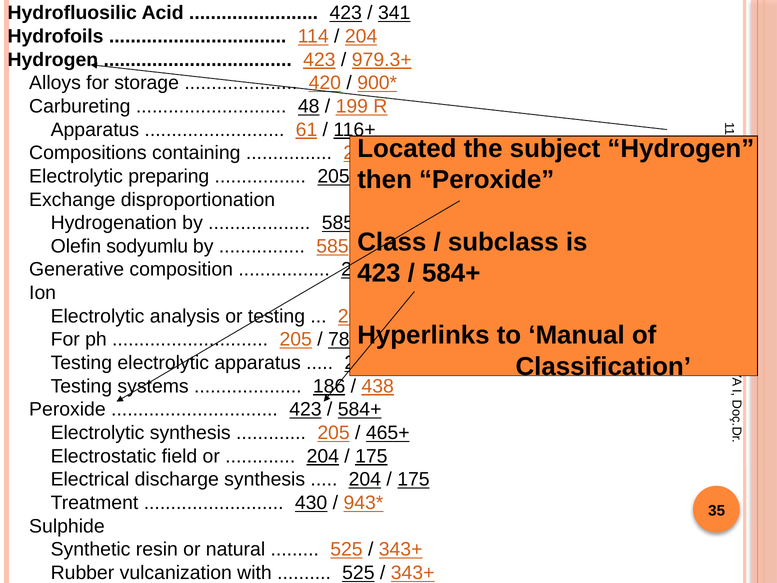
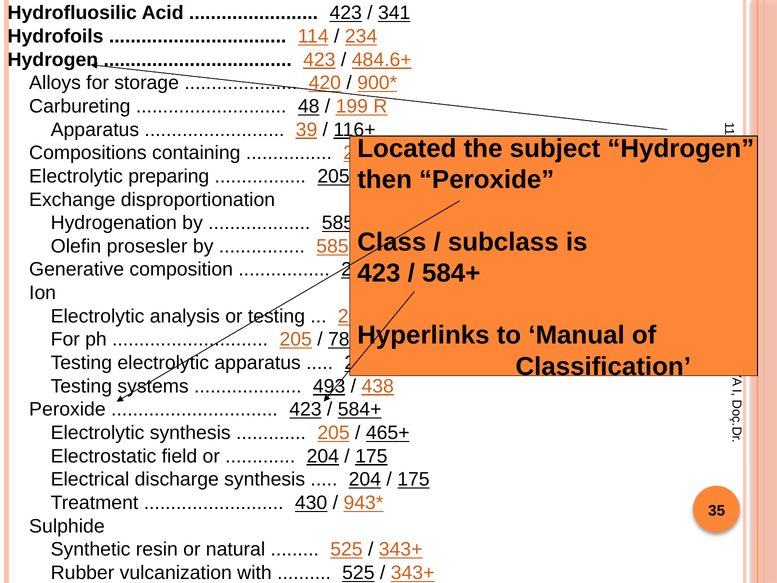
204 at (361, 36): 204 -> 234
979.3+: 979.3+ -> 484.6+
61: 61 -> 39
sodyumlu: sodyumlu -> prosesler
186: 186 -> 493
